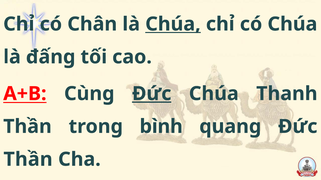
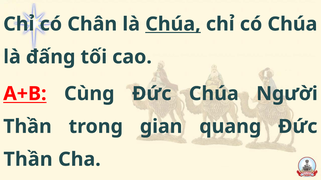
Đức at (152, 94) underline: present -> none
Thanh: Thanh -> Người
bình: bình -> gian
